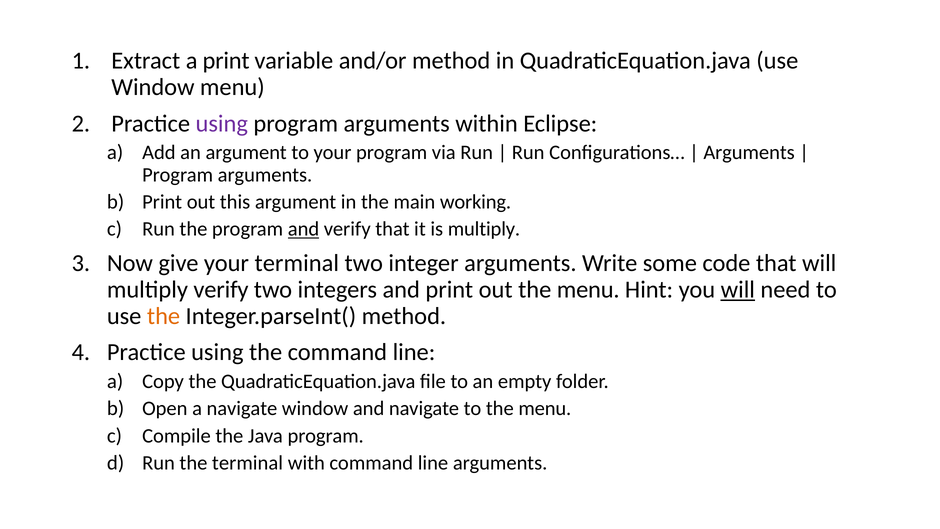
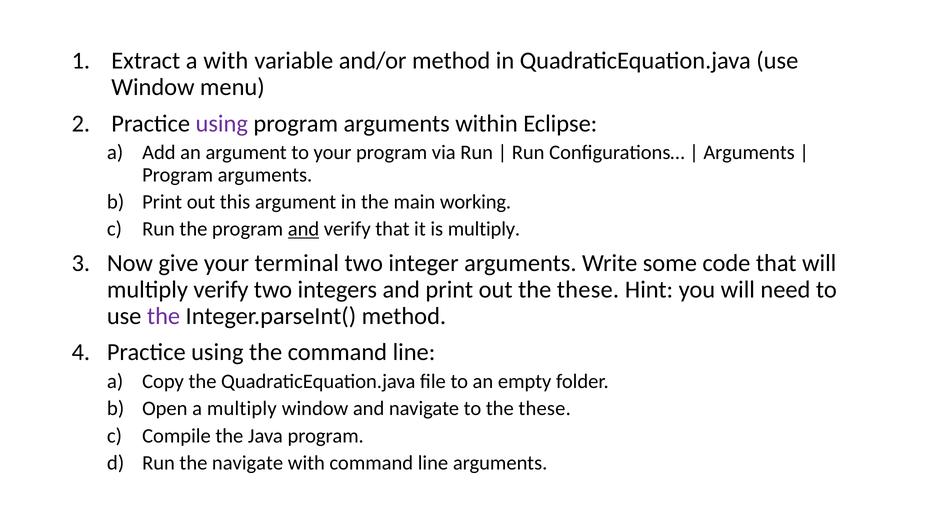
a print: print -> with
out the menu: menu -> these
will at (738, 289) underline: present -> none
the at (164, 316) colour: orange -> purple
a navigate: navigate -> multiply
to the menu: menu -> these
the terminal: terminal -> navigate
